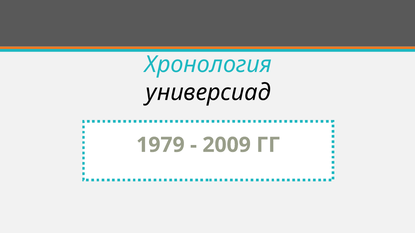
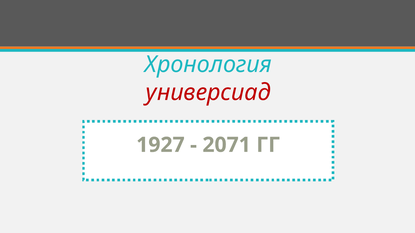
универсиад colour: black -> red
1979: 1979 -> 1927
2009: 2009 -> 2071
